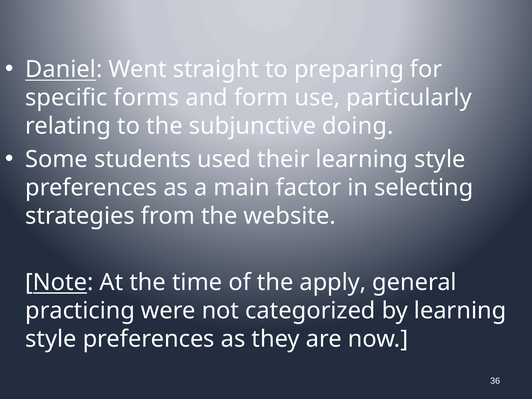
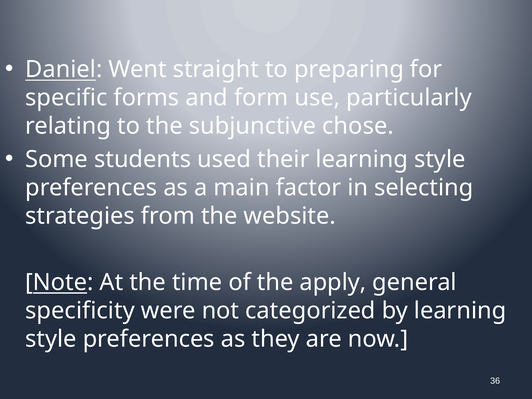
doing: doing -> chose
practicing: practicing -> specificity
